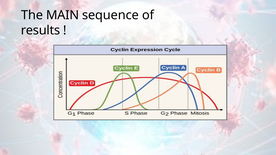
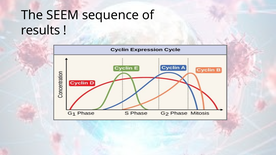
MAIN: MAIN -> SEEM
